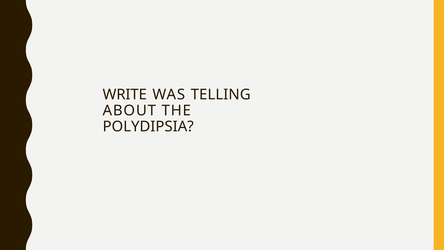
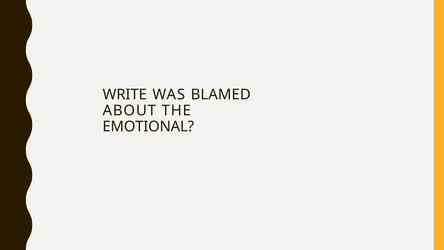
TELLING: TELLING -> BLAMED
POLYDIPSIA: POLYDIPSIA -> EMOTIONAL
